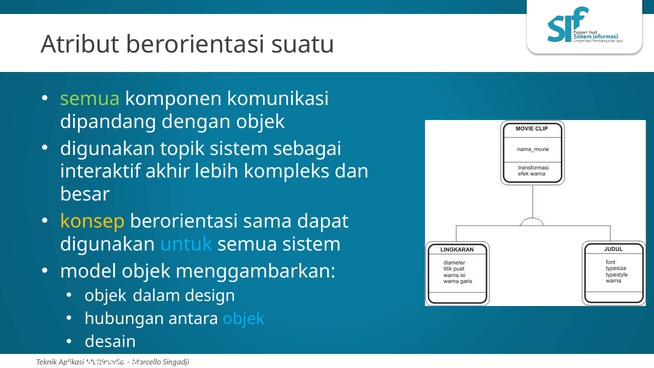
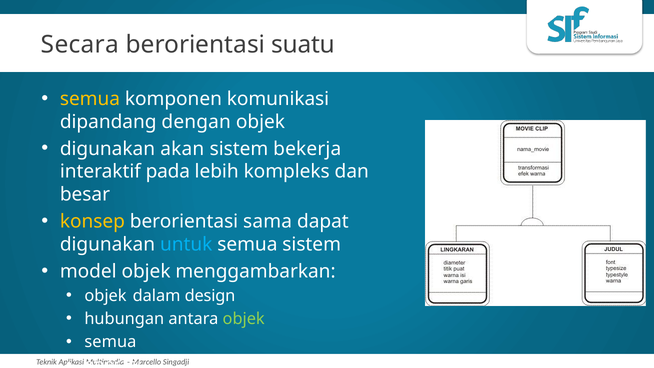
Atribut: Atribut -> Secara
semua at (90, 99) colour: light green -> yellow
topik: topik -> akan
sebagai: sebagai -> bekerja
akhir: akhir -> pada
objek at (244, 319) colour: light blue -> light green
desain at (110, 342): desain -> semua
